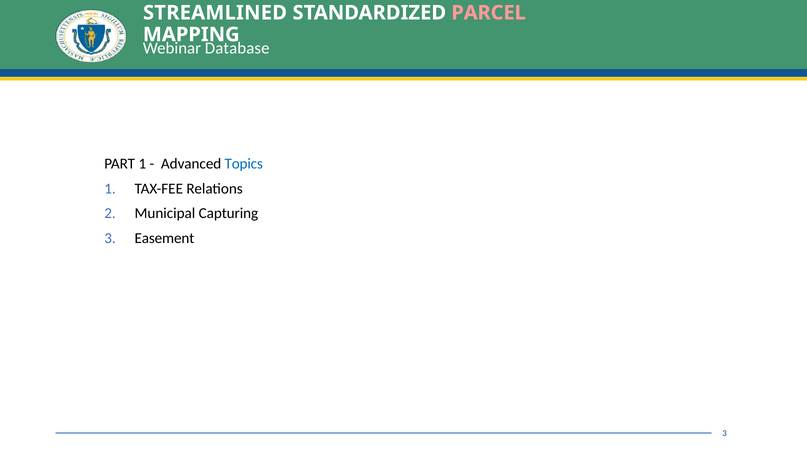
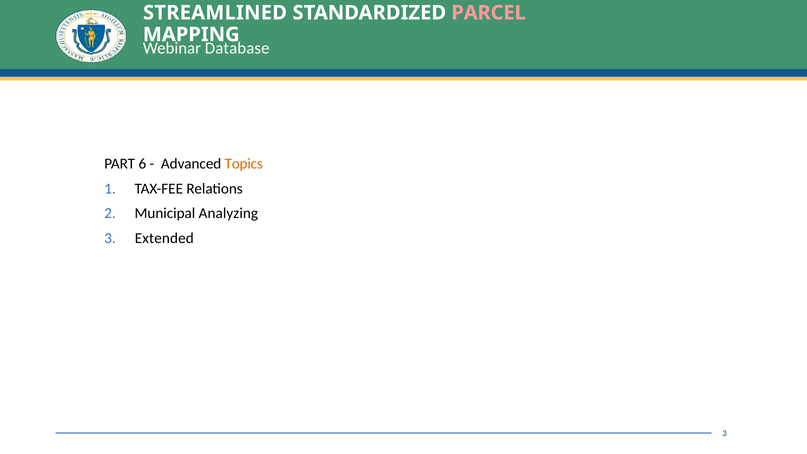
PART 1: 1 -> 6
Topics colour: blue -> orange
Capturing: Capturing -> Analyzing
Easement: Easement -> Extended
